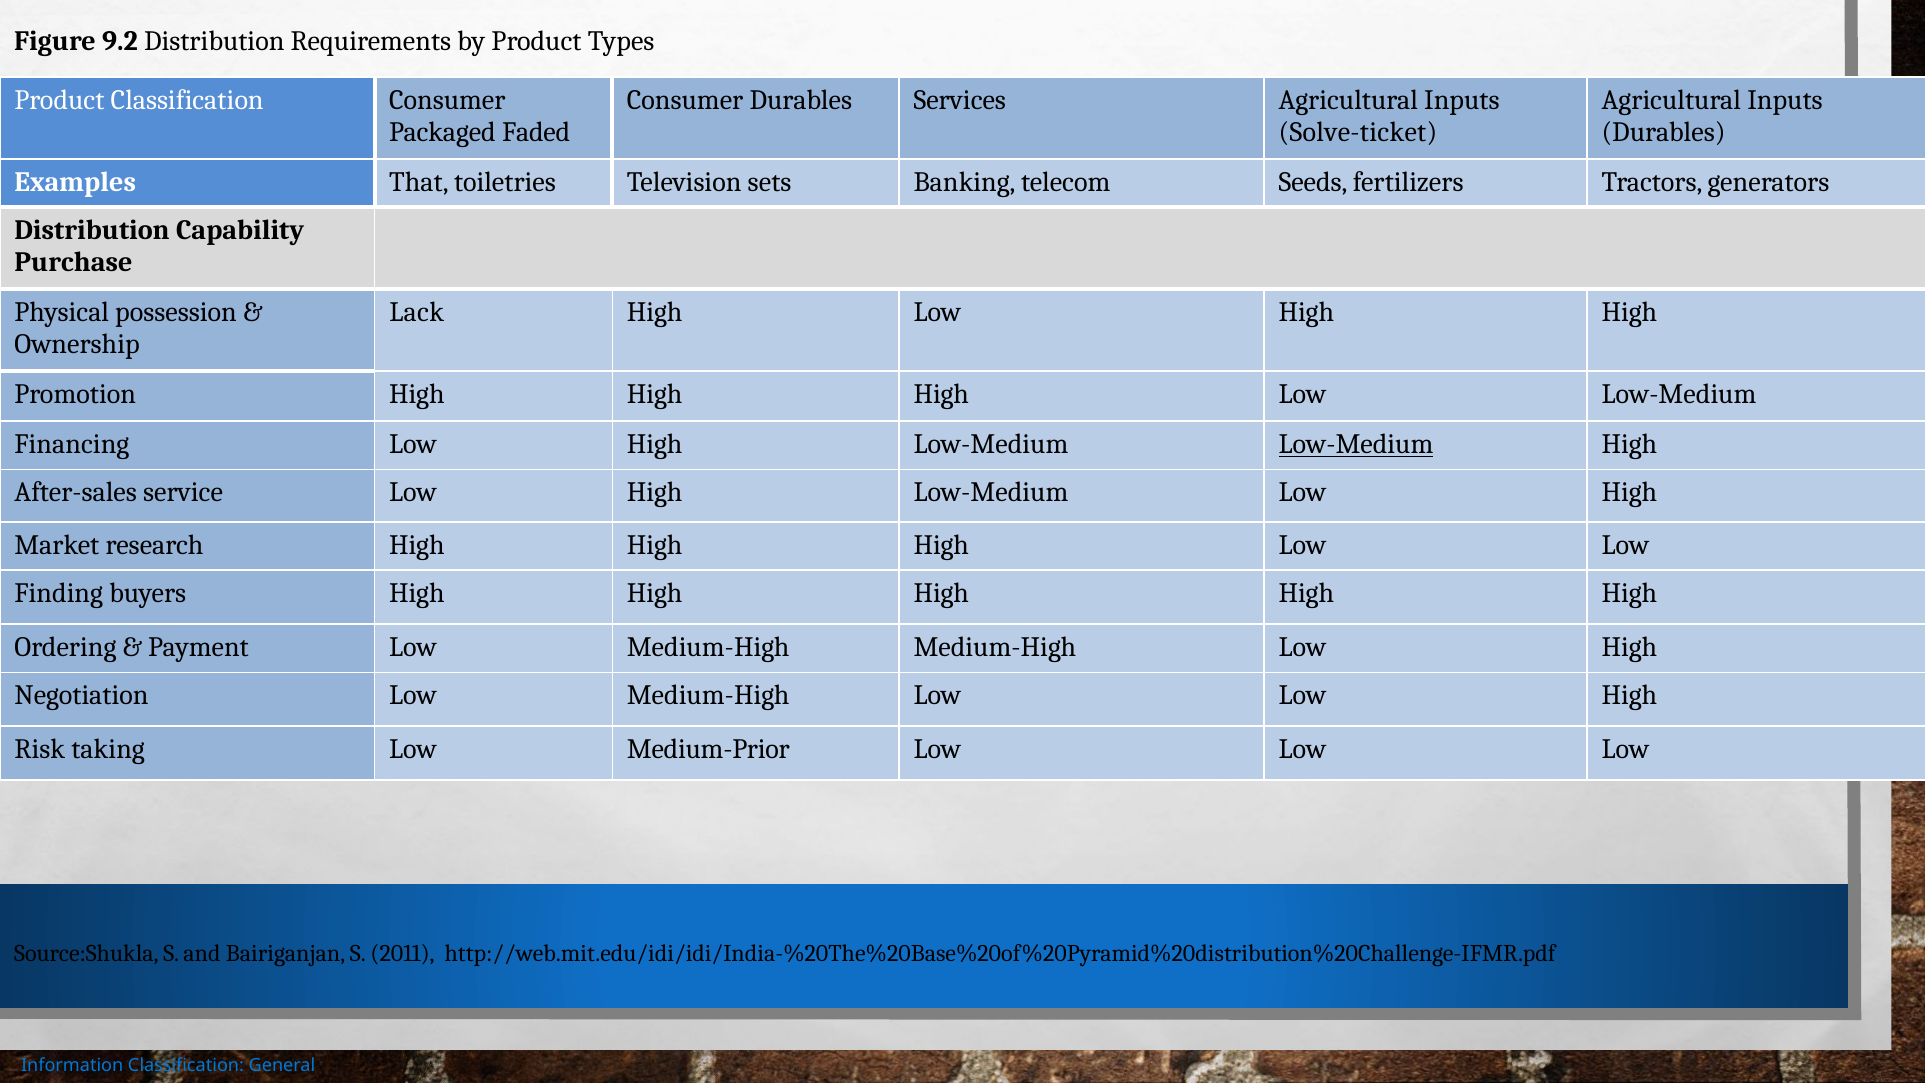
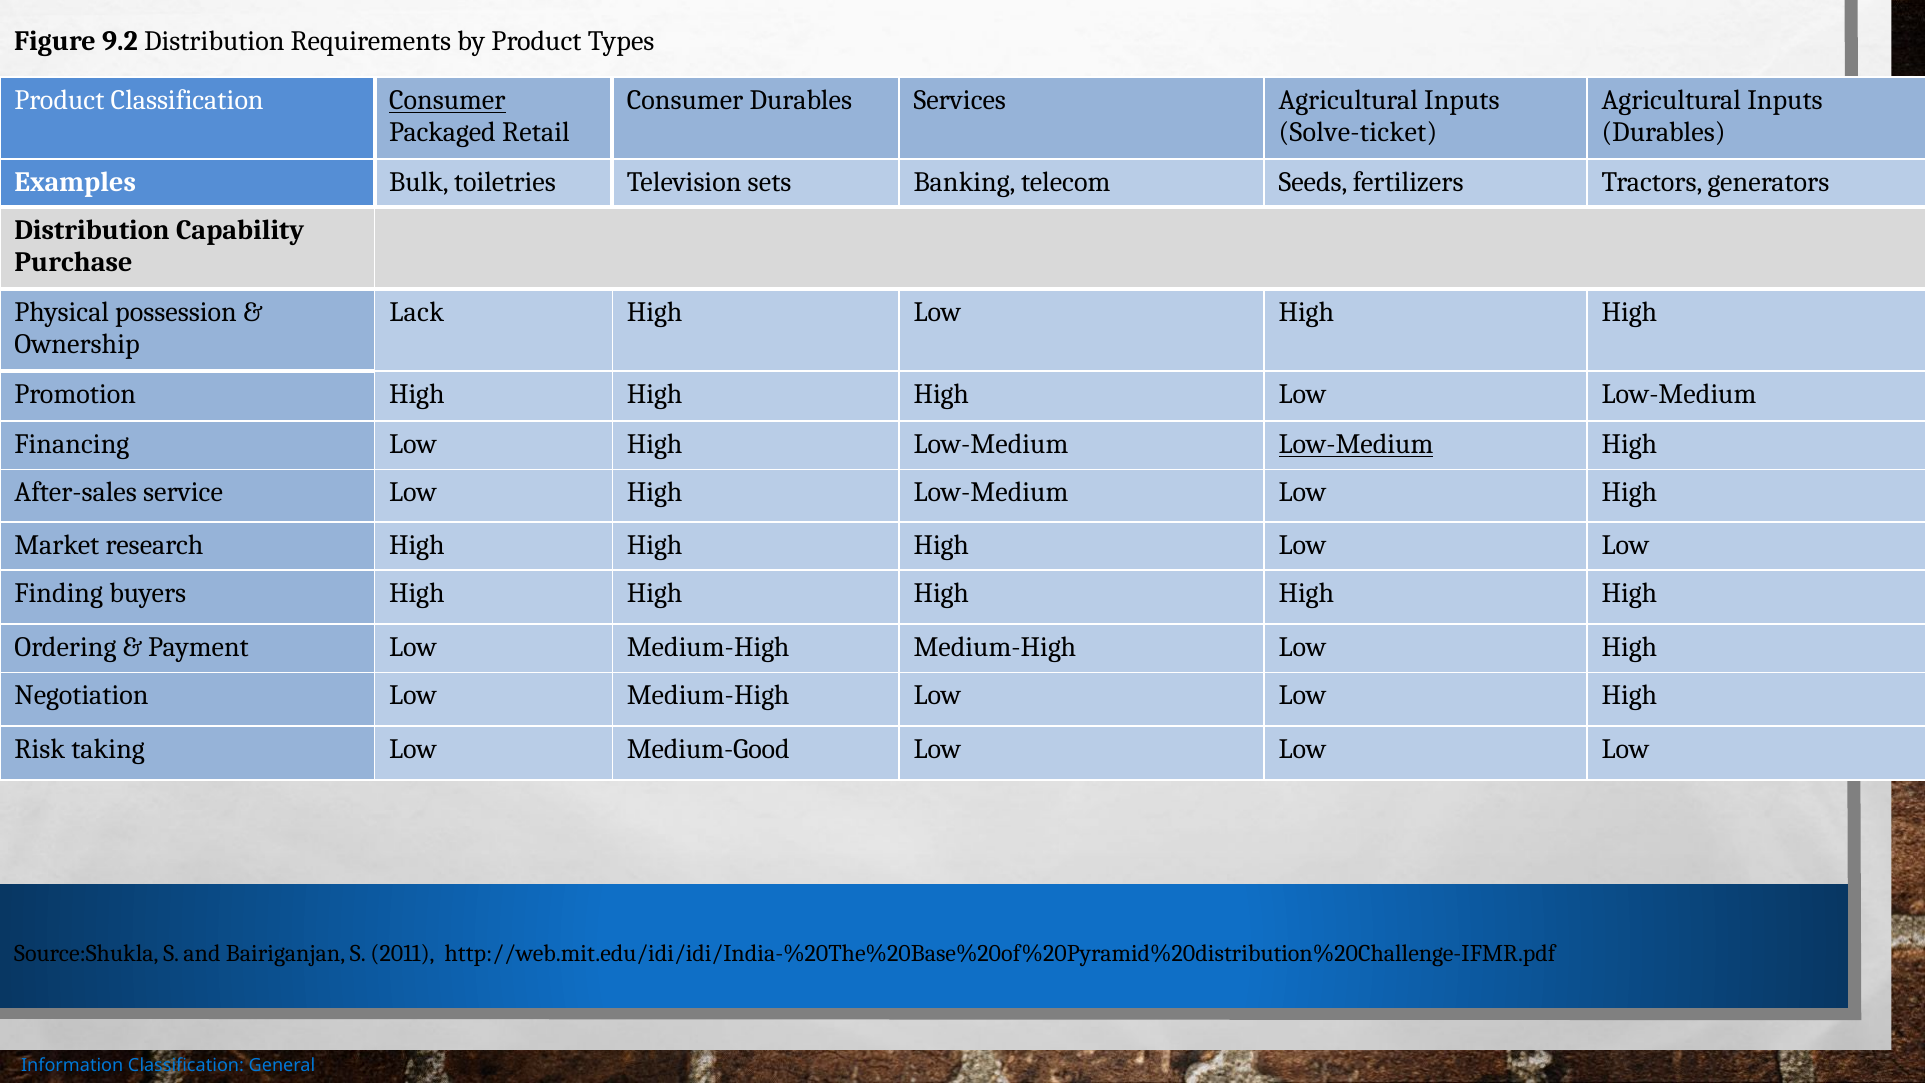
Consumer at (447, 100) underline: none -> present
Faded: Faded -> Retail
That: That -> Bulk
Medium-Prior: Medium-Prior -> Medium-Good
